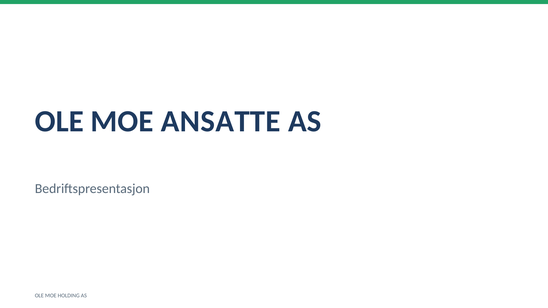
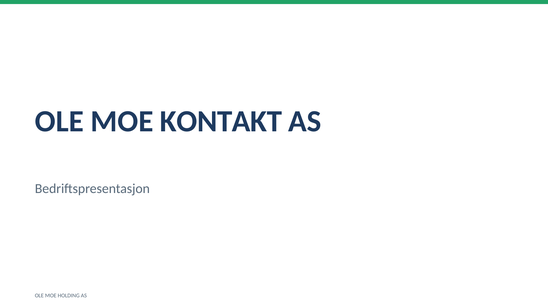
ANSATTE: ANSATTE -> KONTAKT
